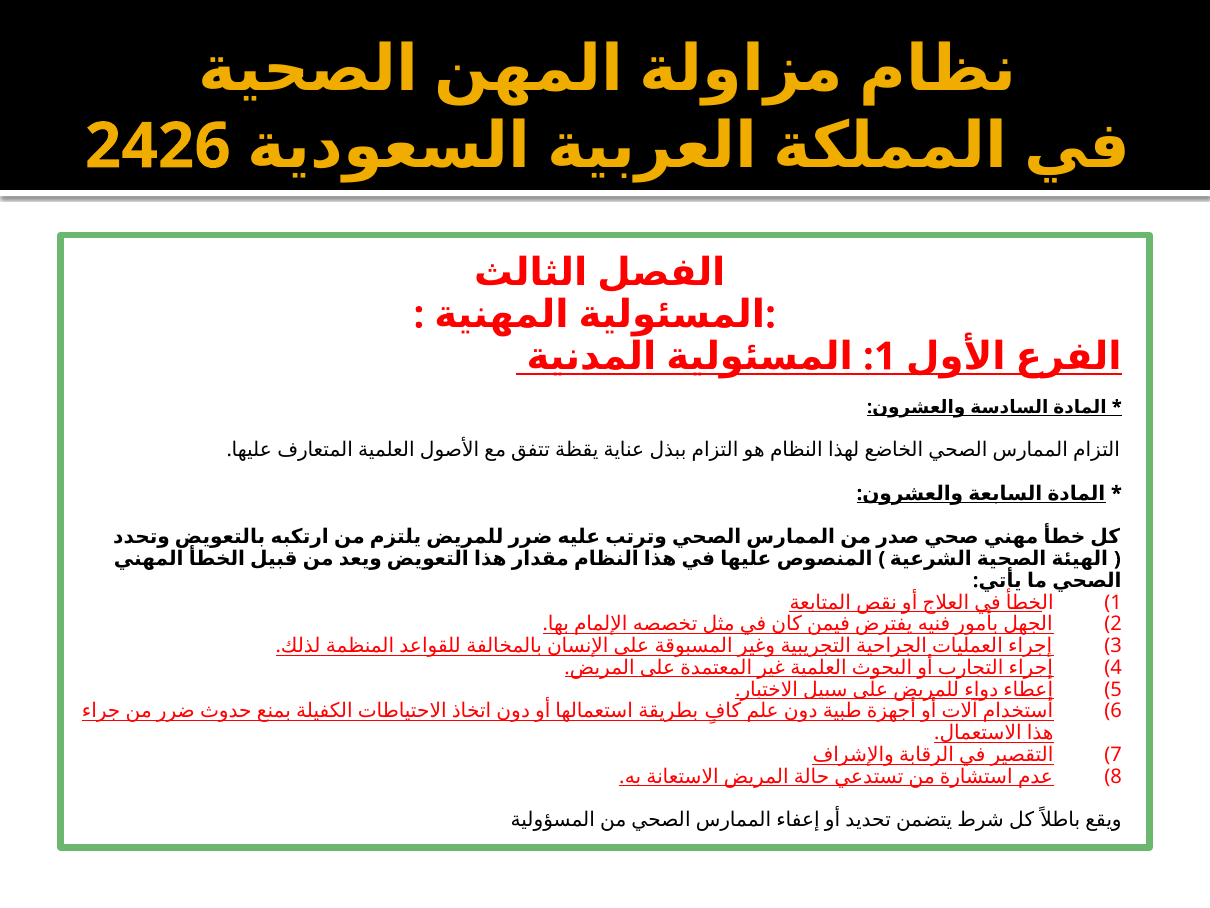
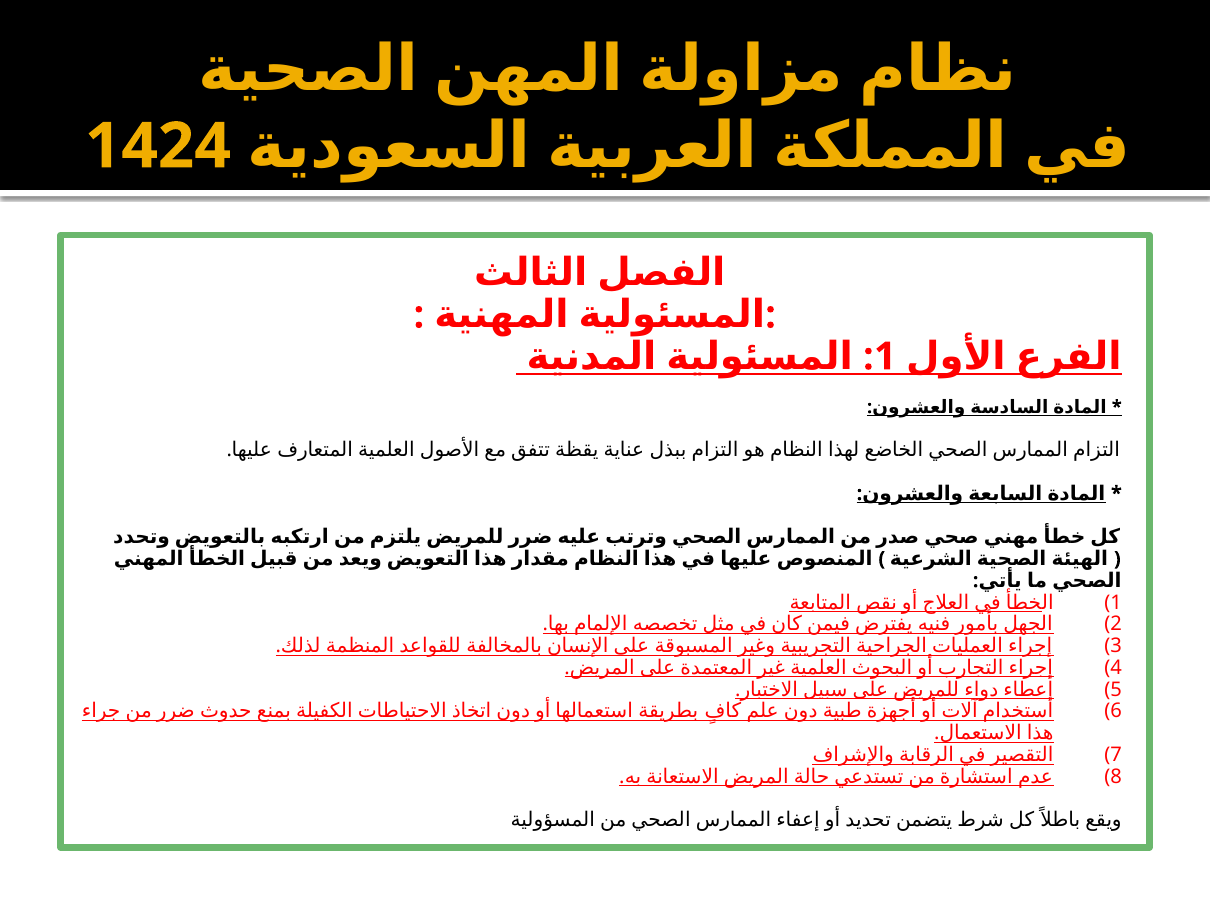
2426: 2426 -> 1424
